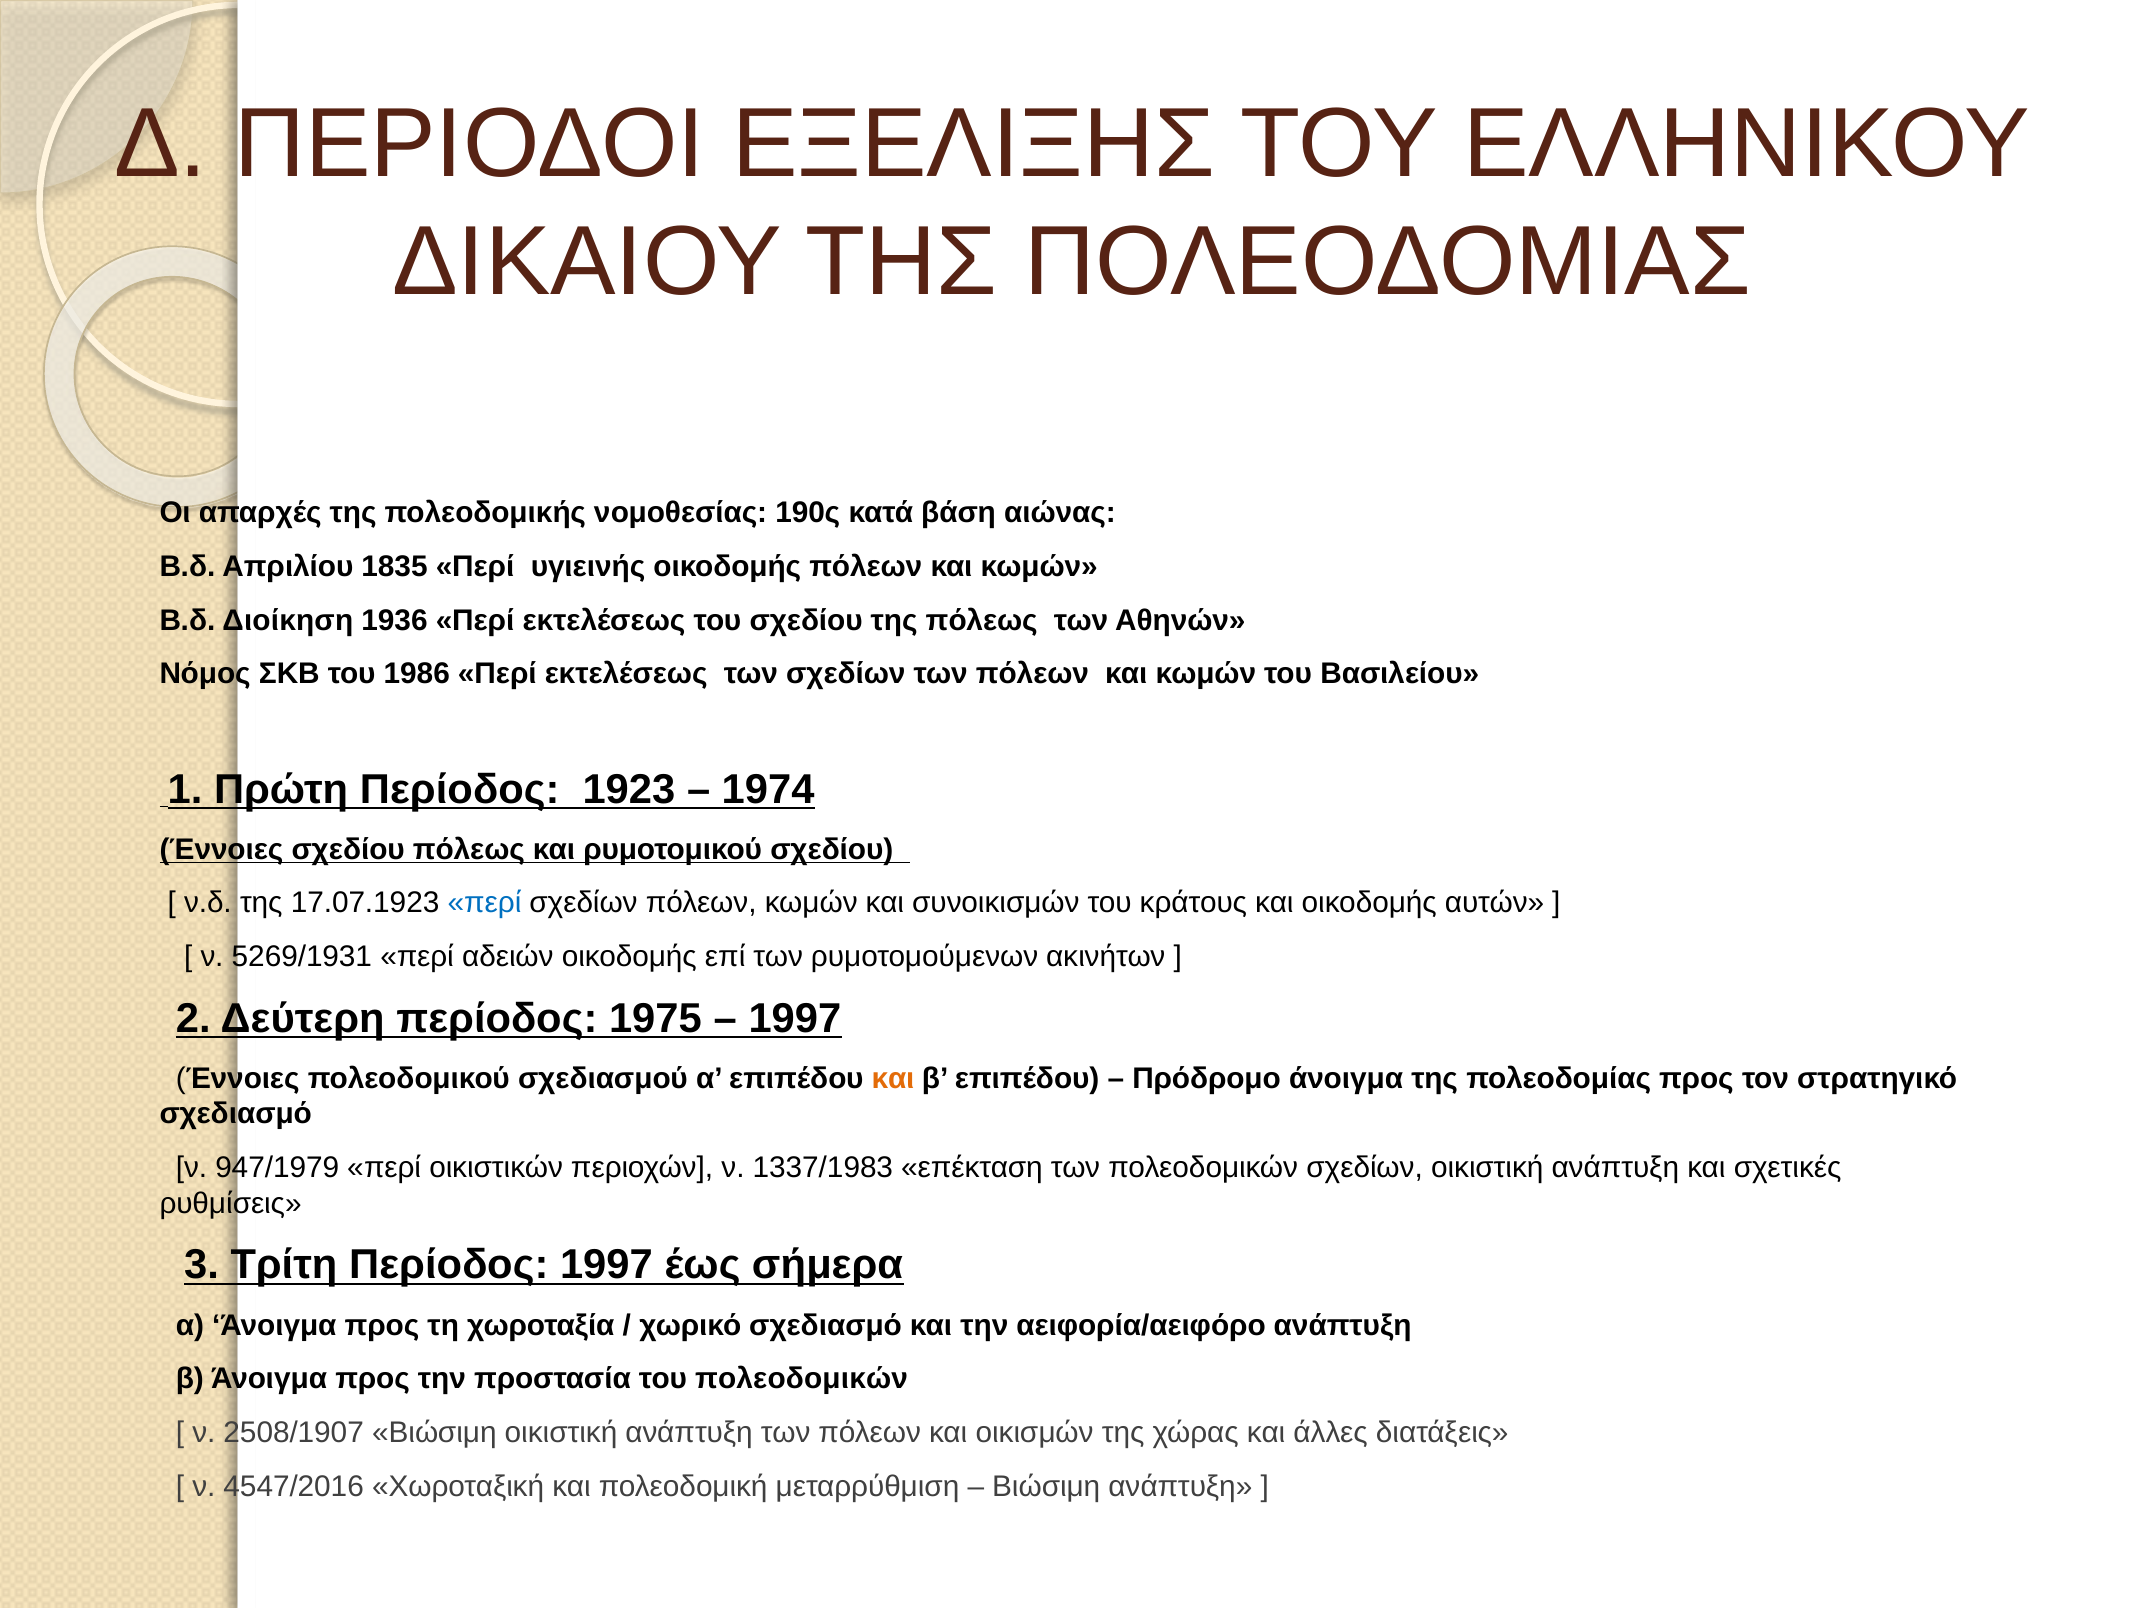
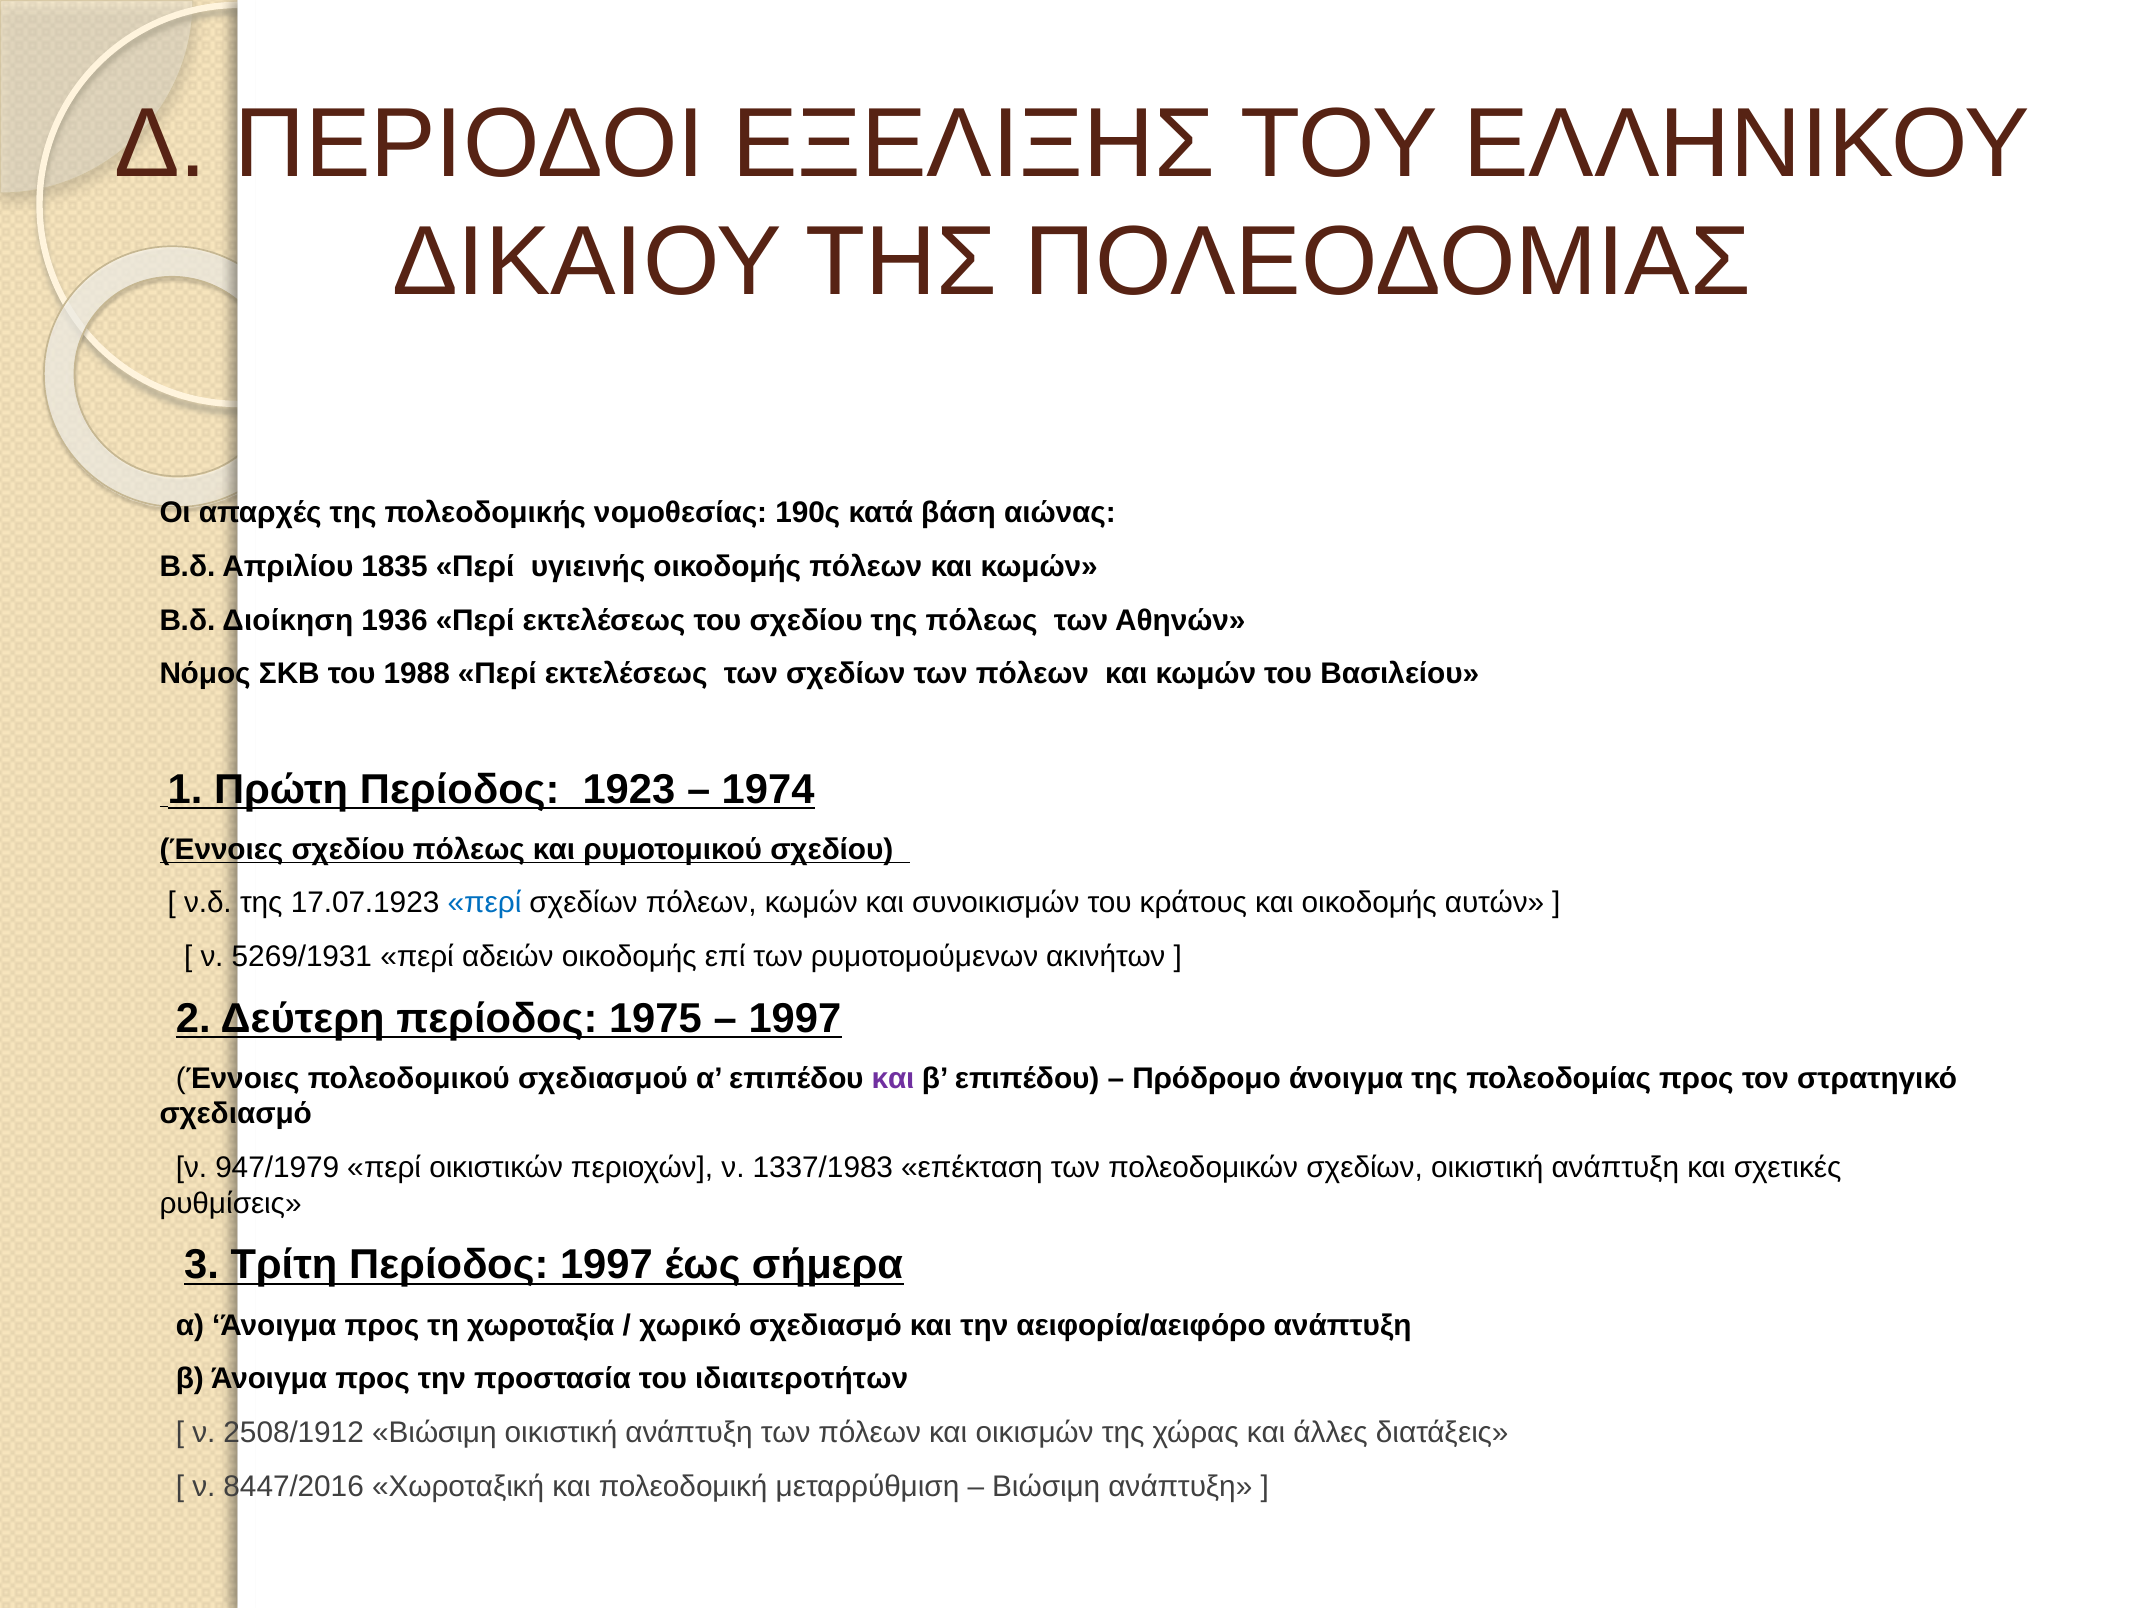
1986: 1986 -> 1988
και at (893, 1078) colour: orange -> purple
του πολεοδομικών: πολεοδομικών -> ιδιαιτεροτήτων
2508/1907: 2508/1907 -> 2508/1912
4547/2016: 4547/2016 -> 8447/2016
